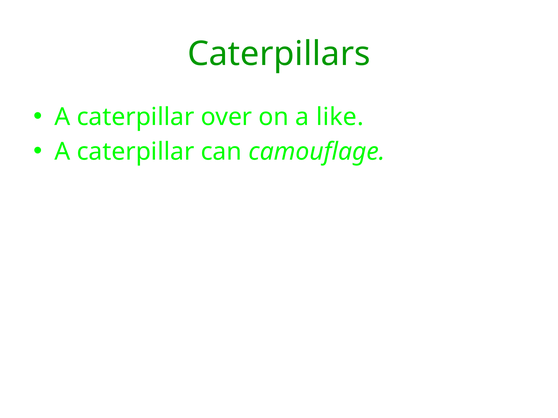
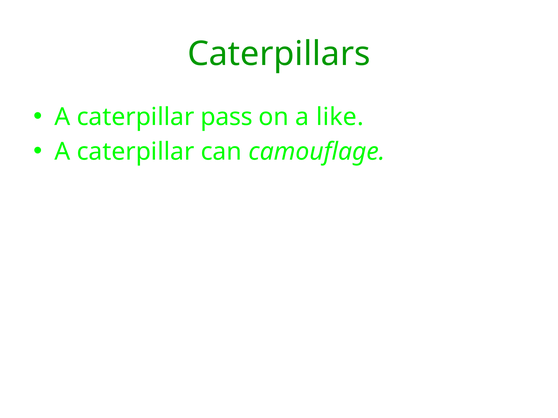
over: over -> pass
